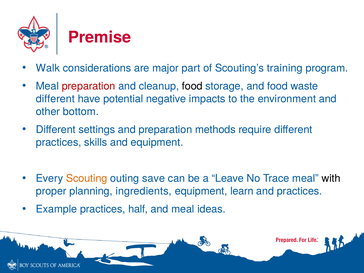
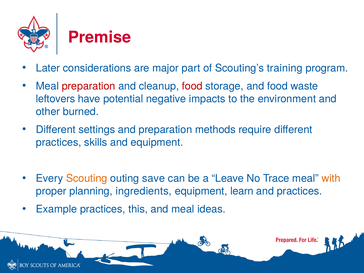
Walk: Walk -> Later
food at (192, 86) colour: black -> red
different at (55, 99): different -> leftovers
bottom: bottom -> burned
with colour: black -> orange
half: half -> this
